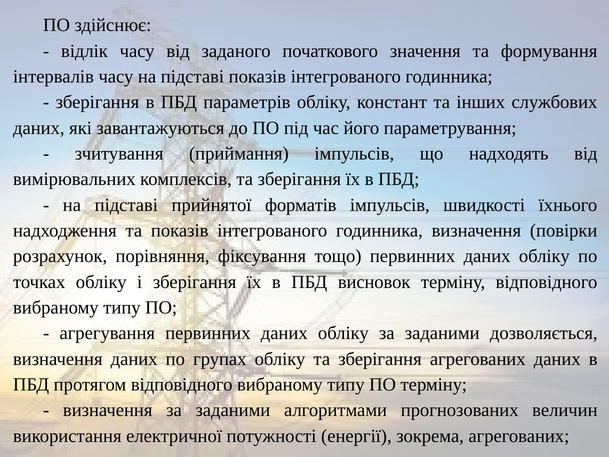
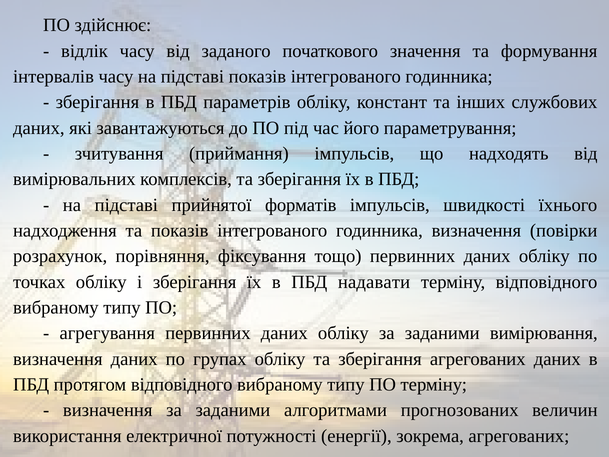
висновок: висновок -> надавати
дозволяється: дозволяється -> вимірювання
